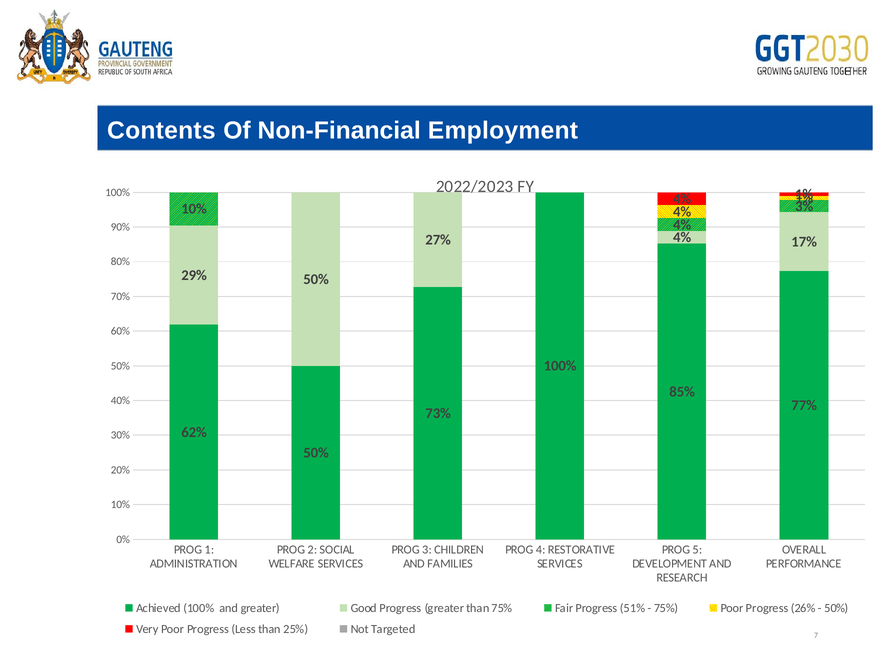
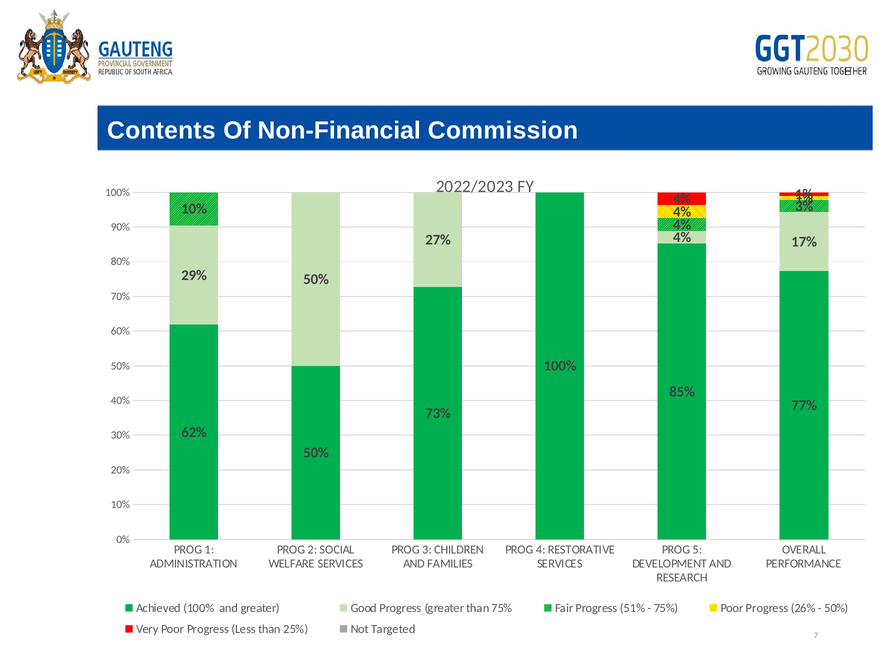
Employment: Employment -> Commission
